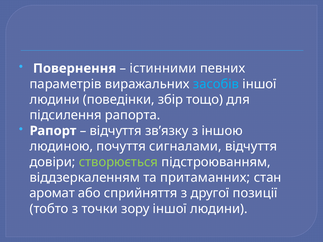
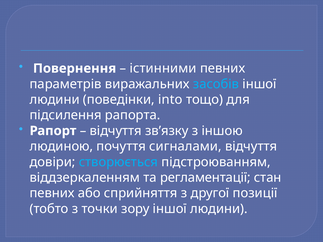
збір: збір -> into
створюється colour: light green -> light blue
притаманних: притаманних -> регламентації
аромат at (52, 193): аромат -> певних
